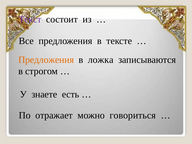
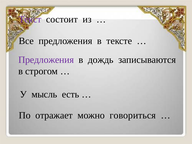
Предложения at (46, 60) colour: orange -> purple
ложка: ложка -> дождь
знаете: знаете -> мысль
